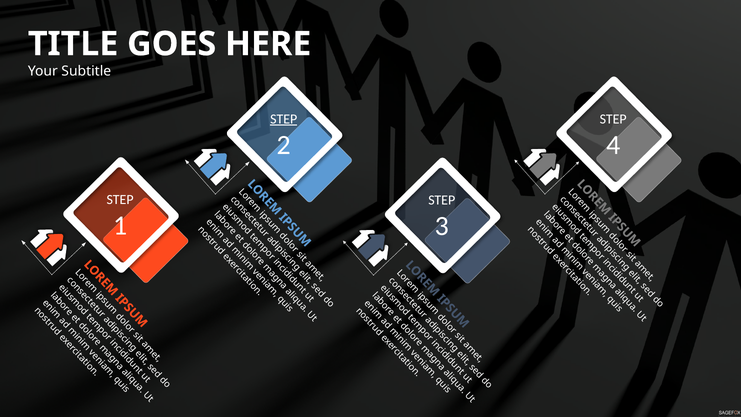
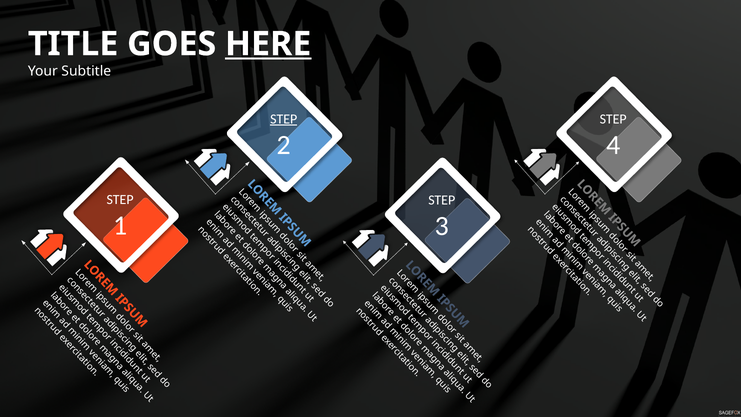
HERE underline: none -> present
